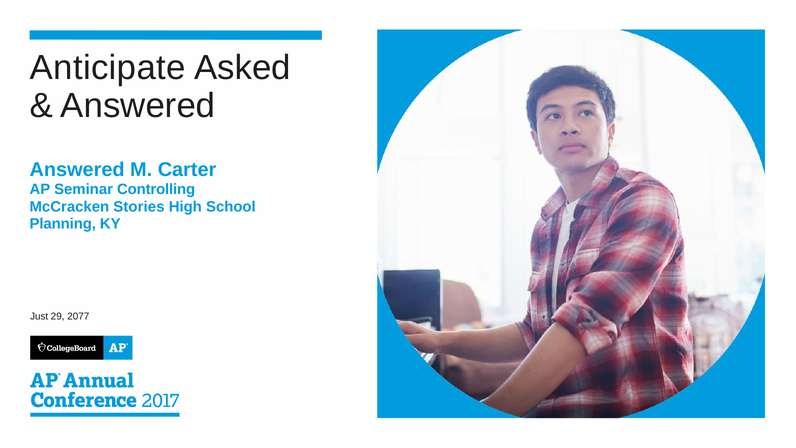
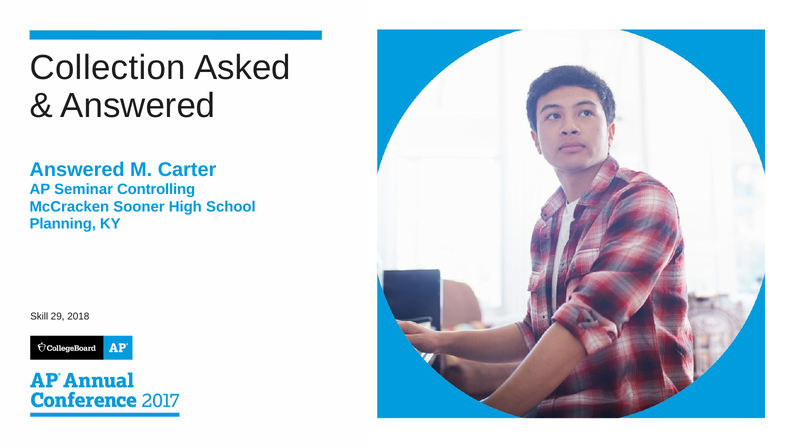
Anticipate: Anticipate -> Collection
Stories: Stories -> Sooner
Just: Just -> Skill
2077: 2077 -> 2018
